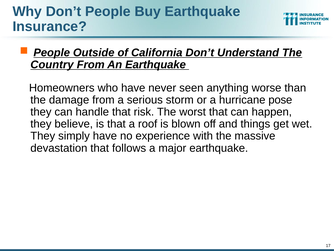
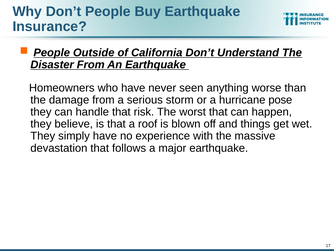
Country: Country -> Disaster
